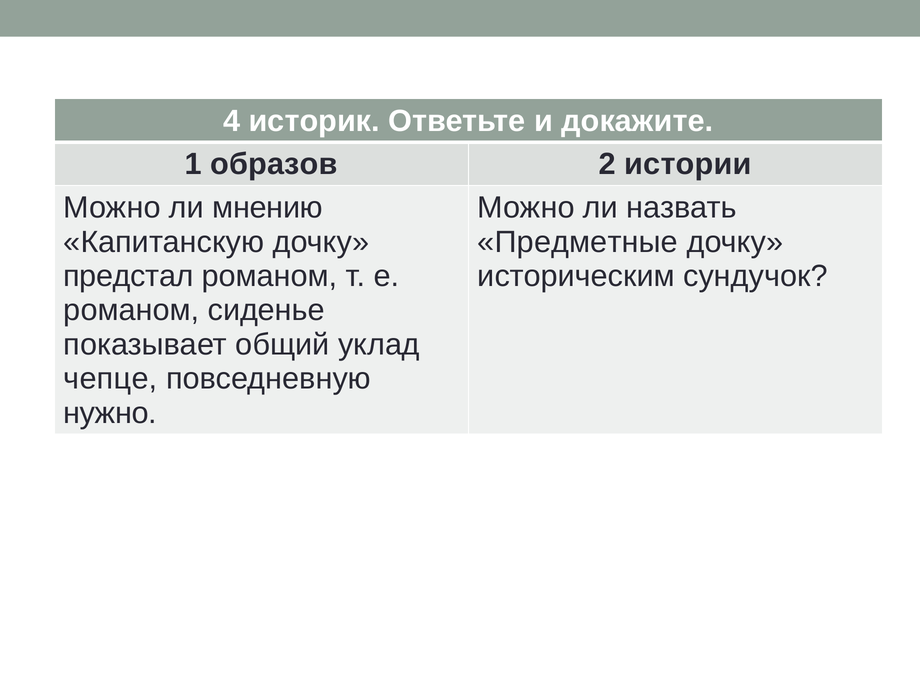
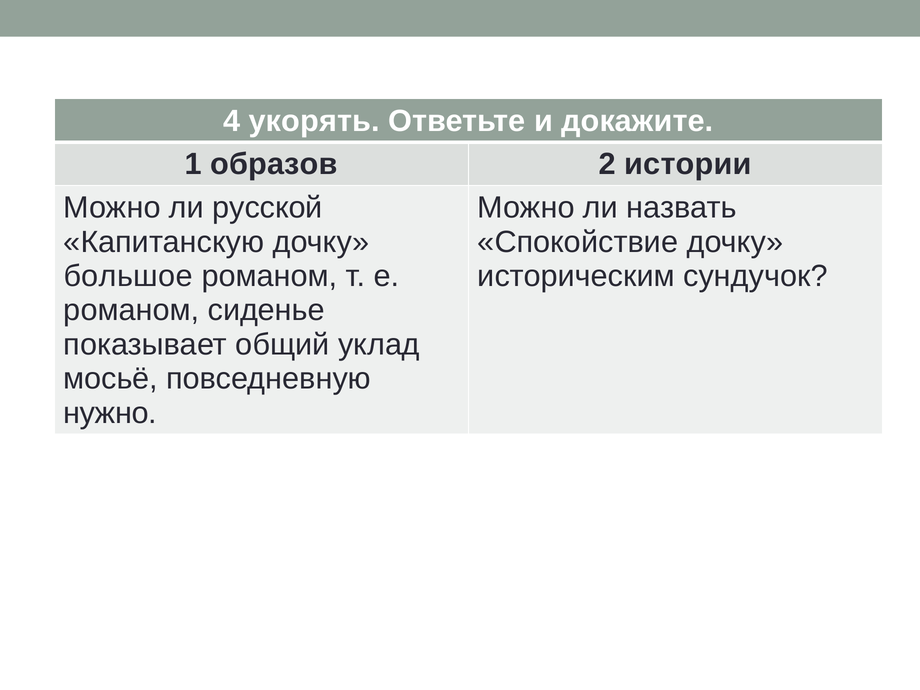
историк: историк -> укорять
мнению: мнению -> русской
Предметные: Предметные -> Спокойствие
предстал: предстал -> большое
чепце: чепце -> мосьё
